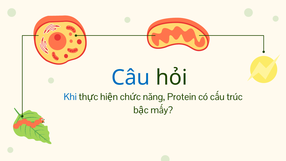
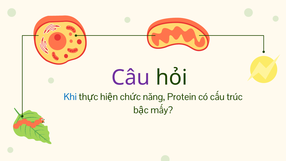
Câu colour: blue -> purple
